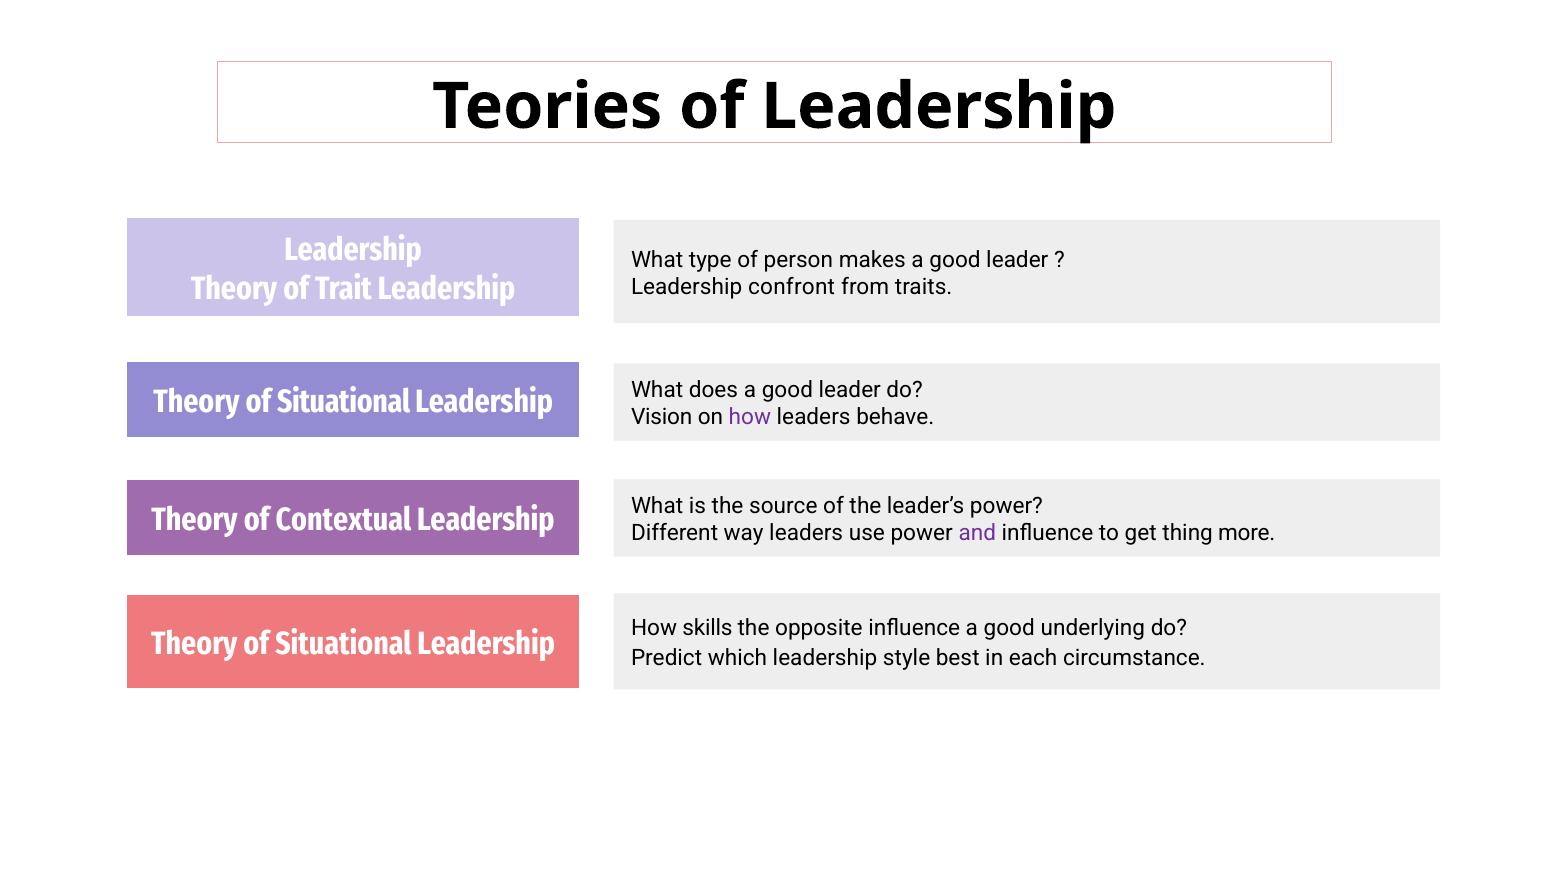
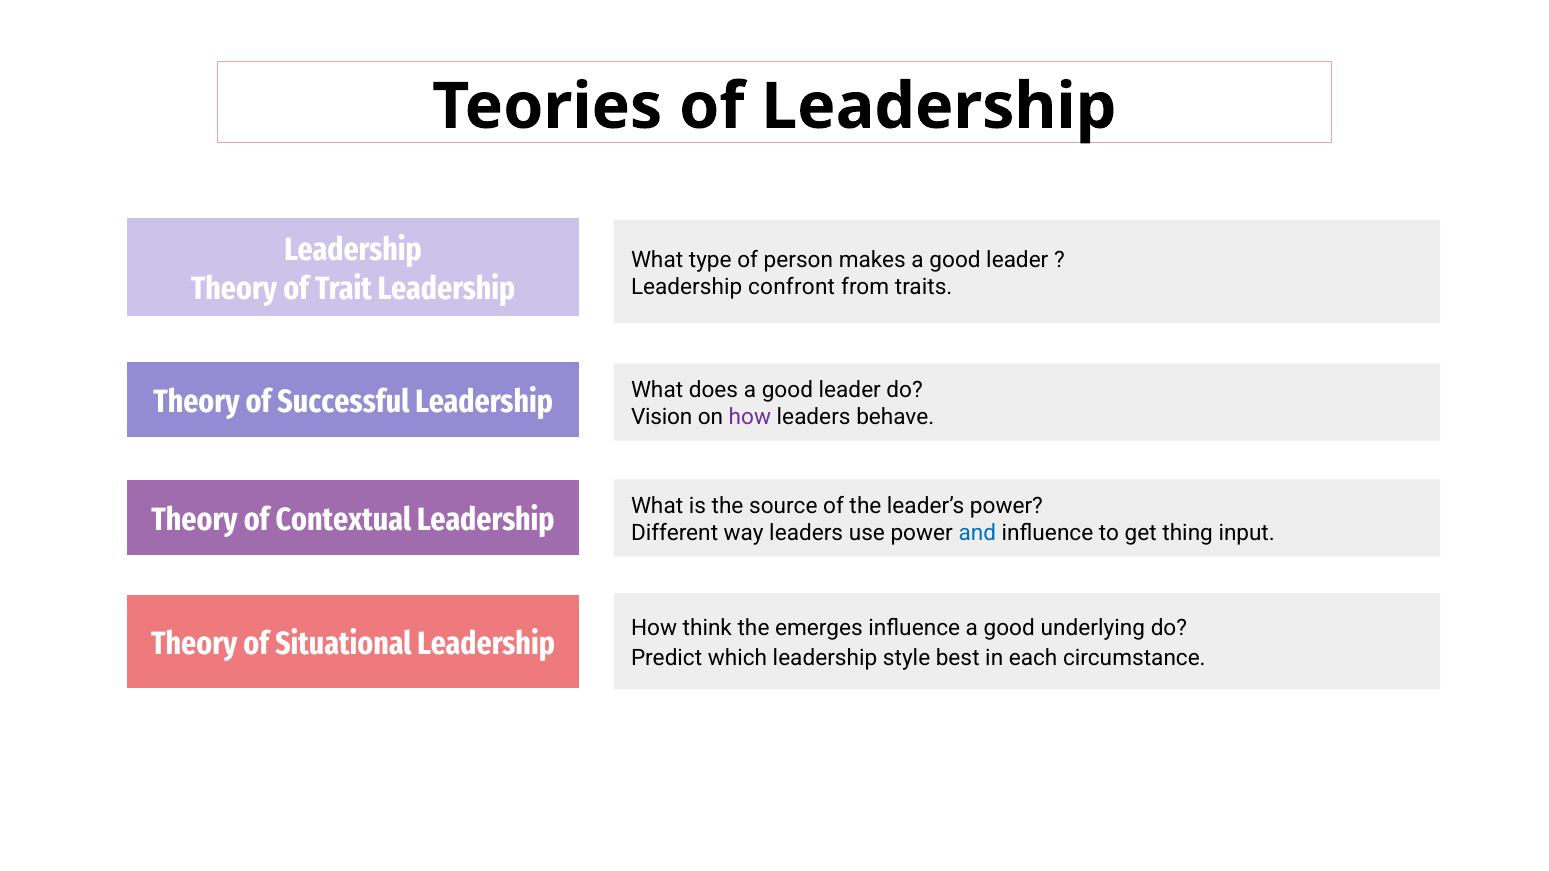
Situational at (344, 402): Situational -> Successful
and colour: purple -> blue
more: more -> input
skills: skills -> think
opposite: opposite -> emerges
